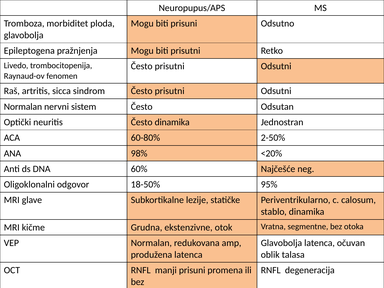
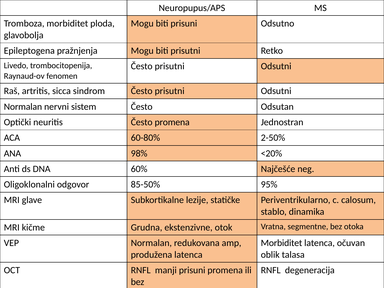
Često dinamika: dinamika -> promena
18-50%: 18-50% -> 85-50%
Glavobolja at (281, 243): Glavobolja -> Morbiditet
